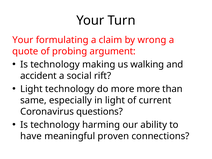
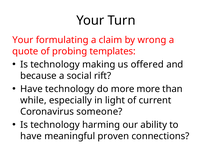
argument: argument -> templates
walking: walking -> offered
accident: accident -> because
Light at (31, 89): Light -> Have
same: same -> while
questions: questions -> someone
